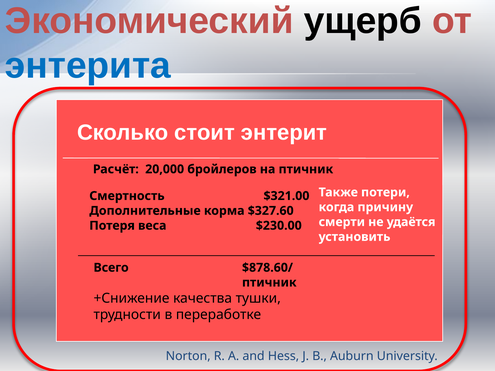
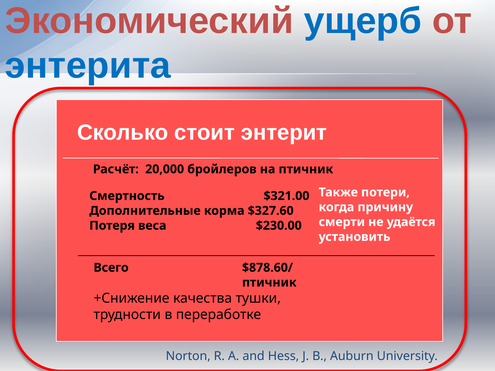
ущерб colour: black -> blue
